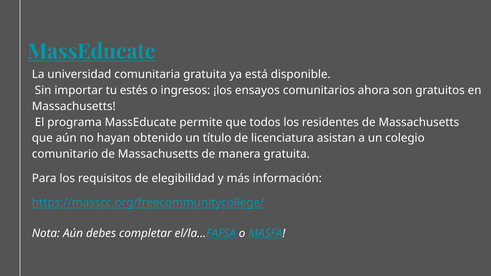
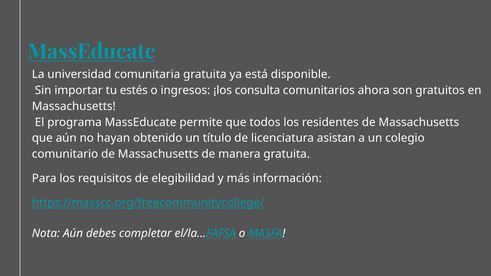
ensayos: ensayos -> consulta
